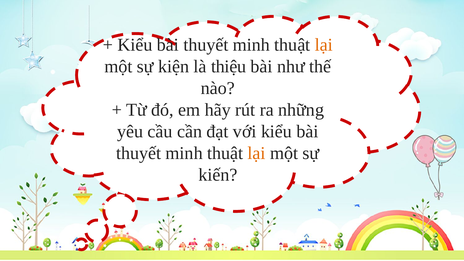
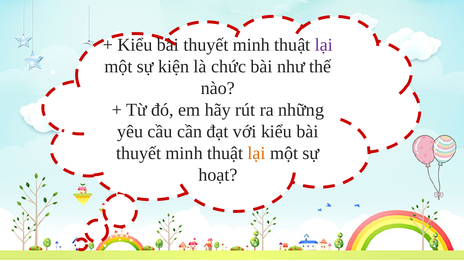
lại at (324, 45) colour: orange -> purple
thiệu: thiệu -> chức
kiến: kiến -> hoạt
